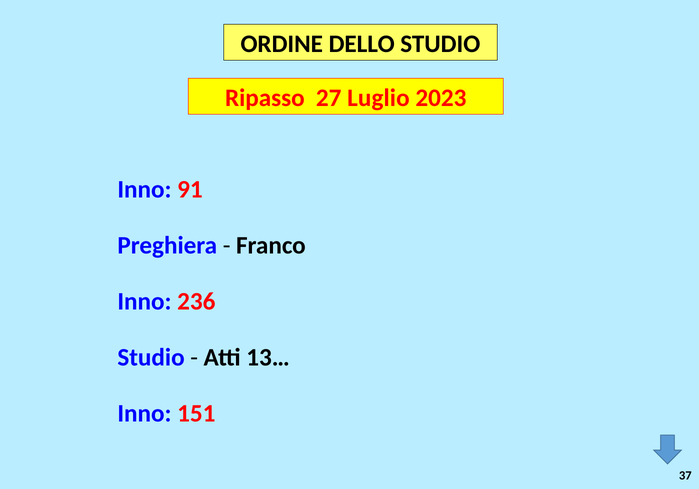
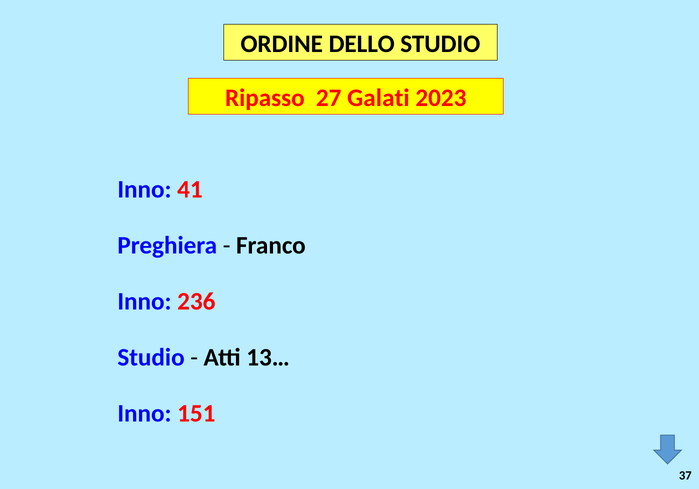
Luglio: Luglio -> Galati
91: 91 -> 41
